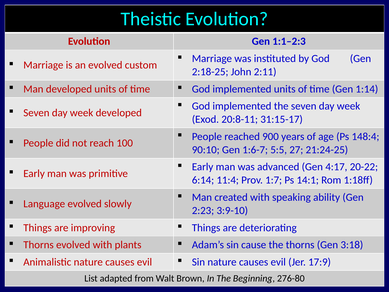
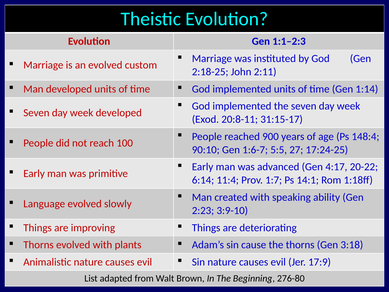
21:24-25: 21:24-25 -> 17:24-25
